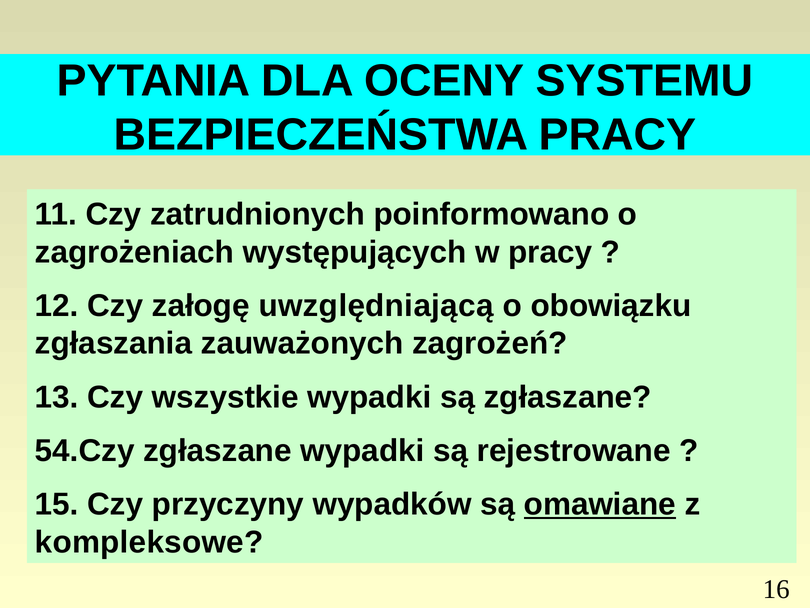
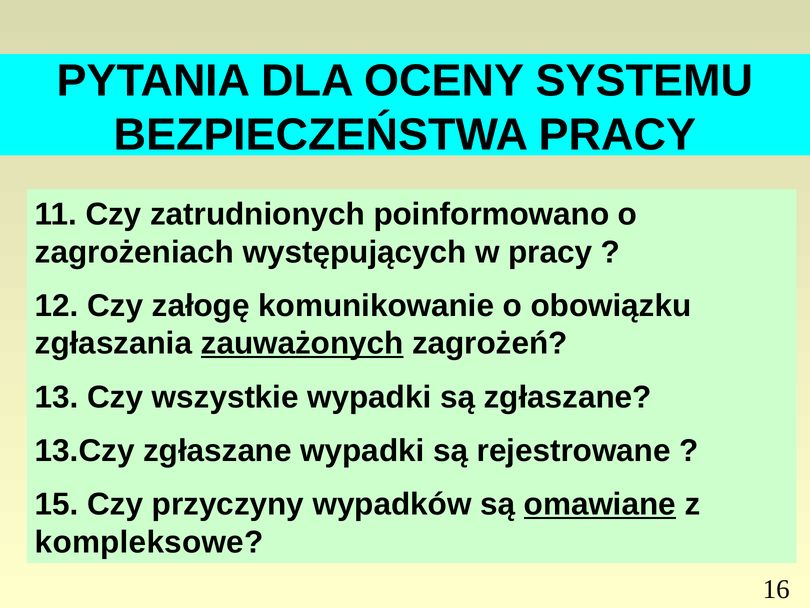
uwzględniającą: uwzględniającą -> komunikowanie
zauważonych underline: none -> present
54.Czy: 54.Czy -> 13.Czy
